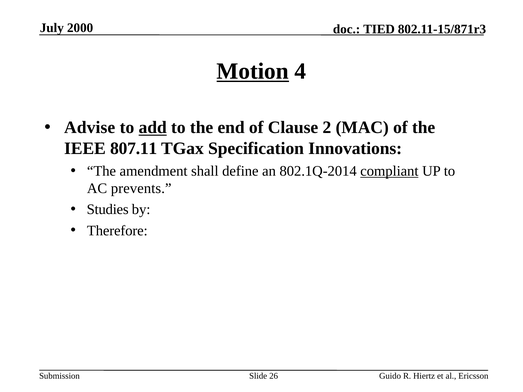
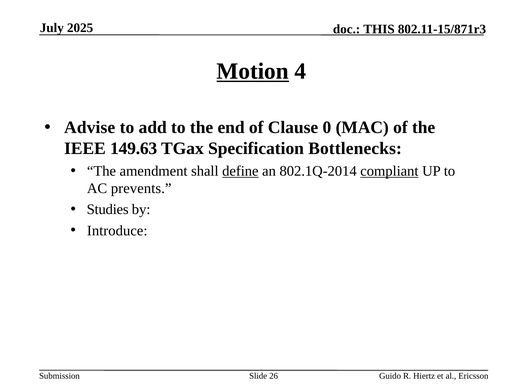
2000: 2000 -> 2025
TIED: TIED -> THIS
add underline: present -> none
2: 2 -> 0
807.11: 807.11 -> 149.63
Innovations: Innovations -> Bottlenecks
define underline: none -> present
Therefore: Therefore -> Introduce
